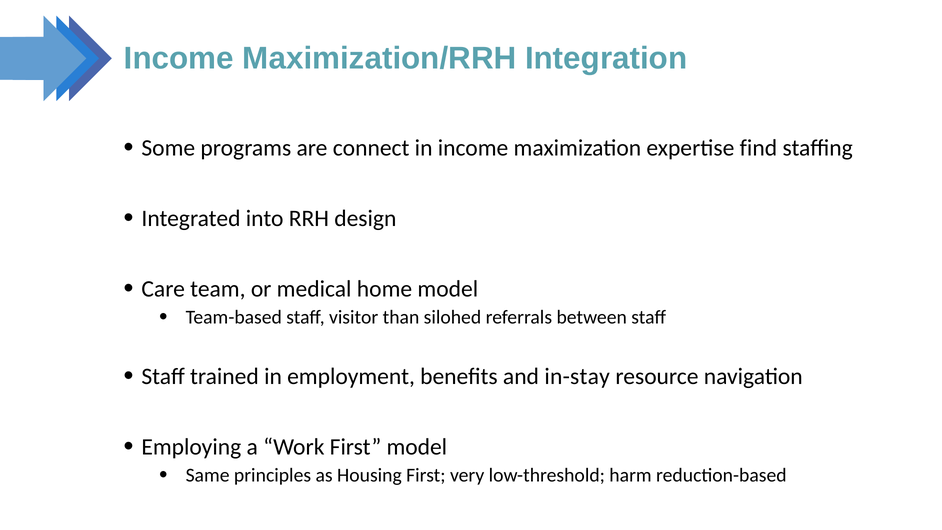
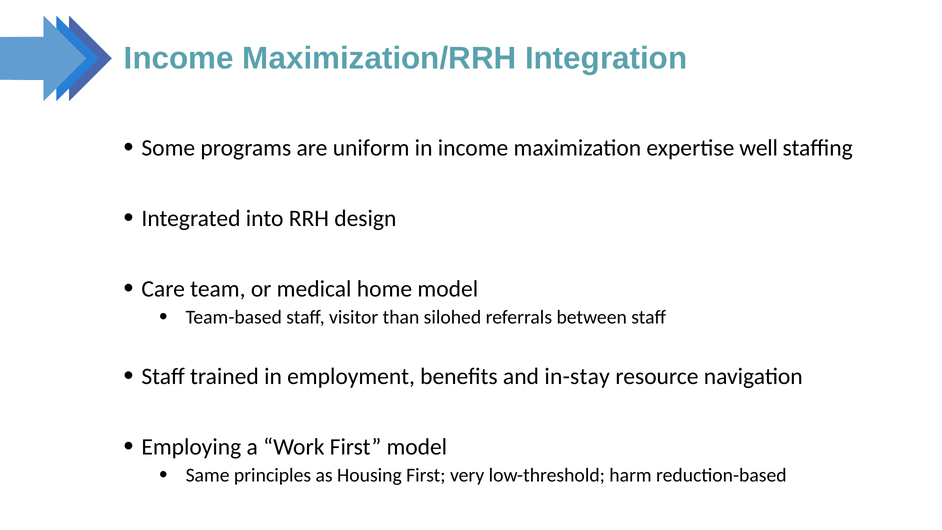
connect: connect -> uniform
find: find -> well
